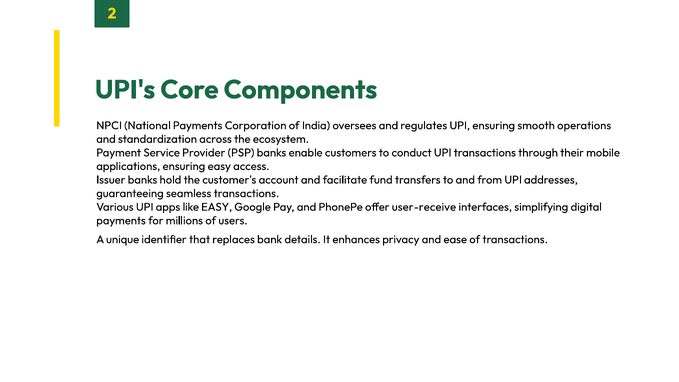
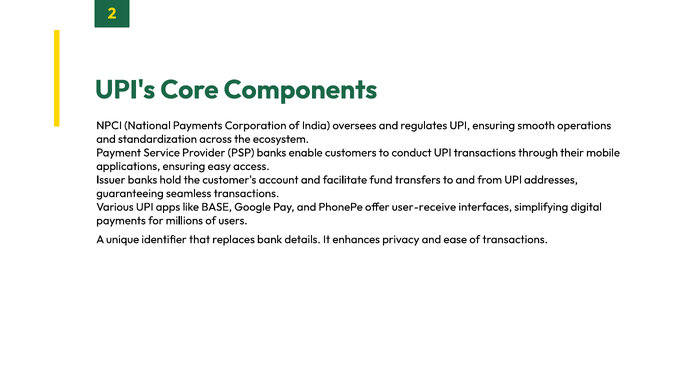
like EASY: EASY -> BASE
